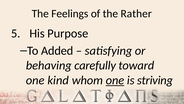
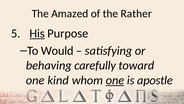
Feelings: Feelings -> Amazed
His underline: none -> present
Added: Added -> Would
striving: striving -> apostle
